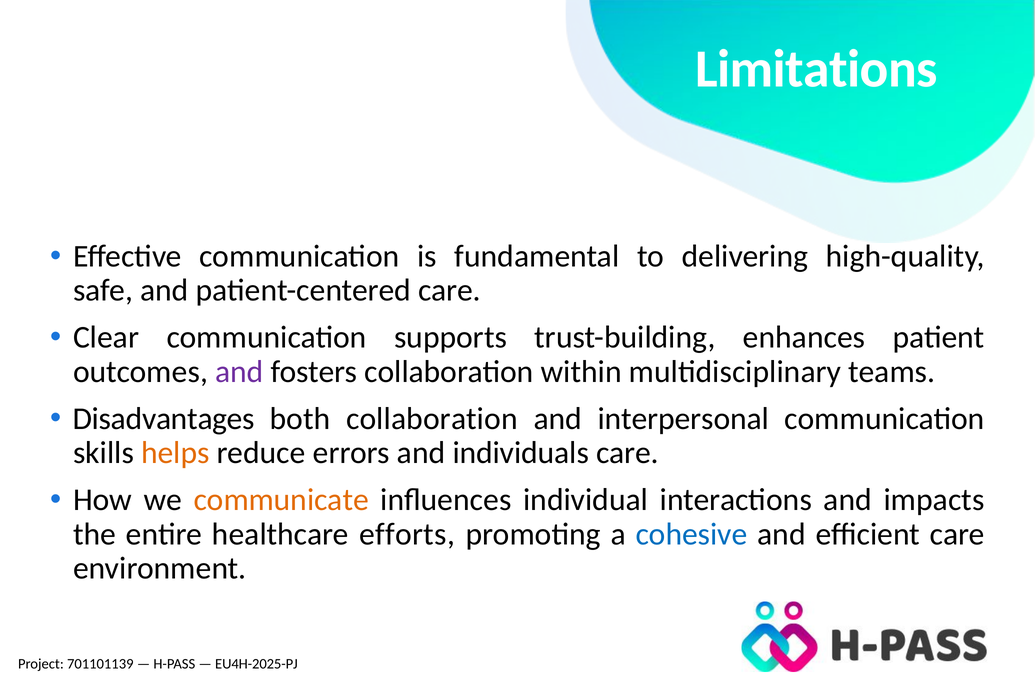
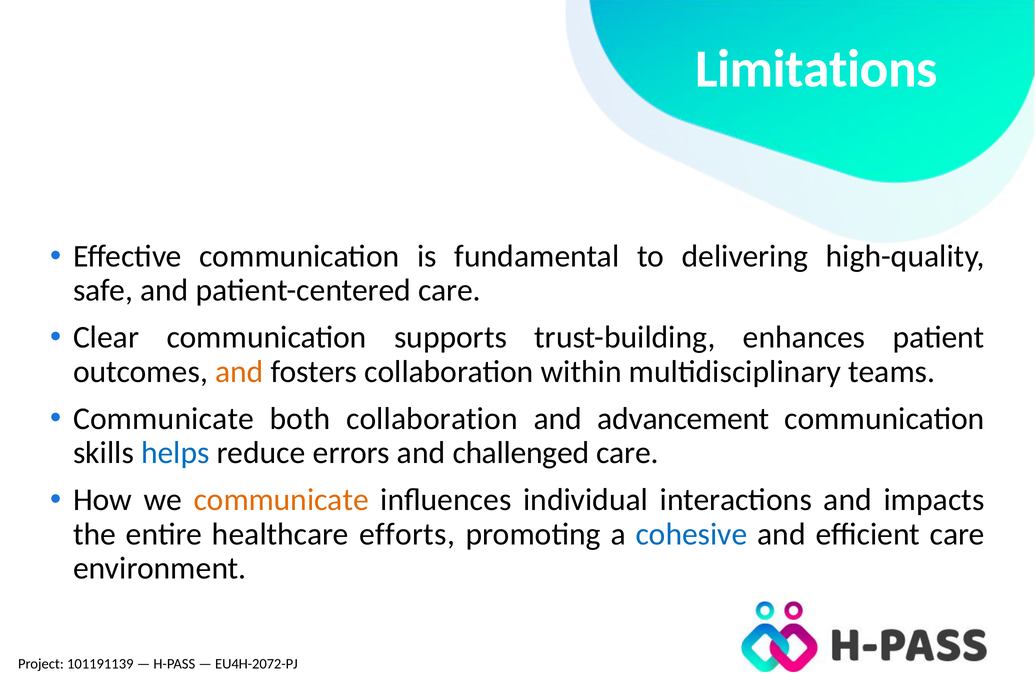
and at (239, 372) colour: purple -> orange
Disadvantages at (164, 418): Disadvantages -> Communicate
interpersonal: interpersonal -> advancement
helps colour: orange -> blue
individuals: individuals -> challenged
701101139: 701101139 -> 101191139
EU4H-2025-PJ: EU4H-2025-PJ -> EU4H-2072-PJ
